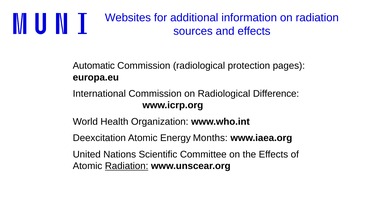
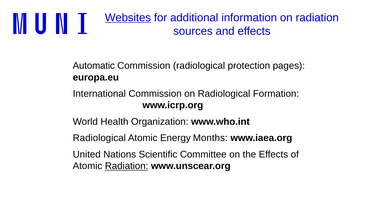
Websites underline: none -> present
Difference: Difference -> Formation
Deexcitation at (99, 138): Deexcitation -> Radiological
